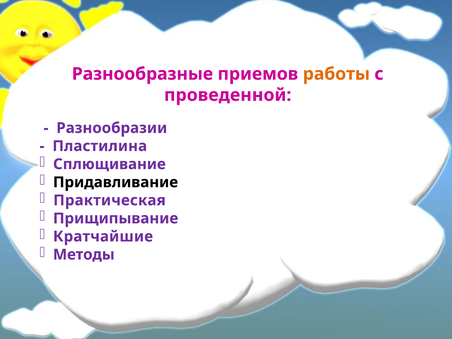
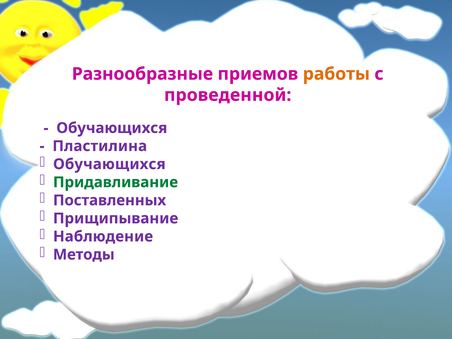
Разнообразии at (112, 128): Разнообразии -> Обучающихся
Сплющивание at (109, 164): Сплющивание -> Обучающихся
Придавливание colour: black -> green
Практическая: Практическая -> Поставленных
Кратчайшие: Кратчайшие -> Наблюдение
